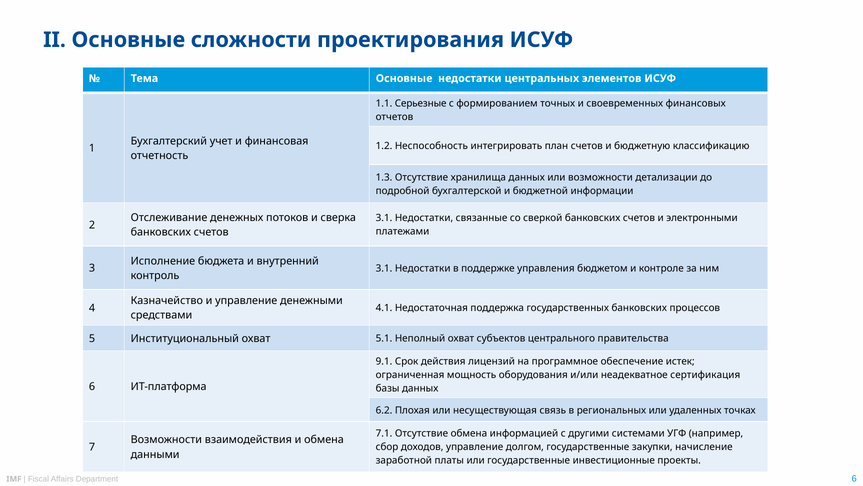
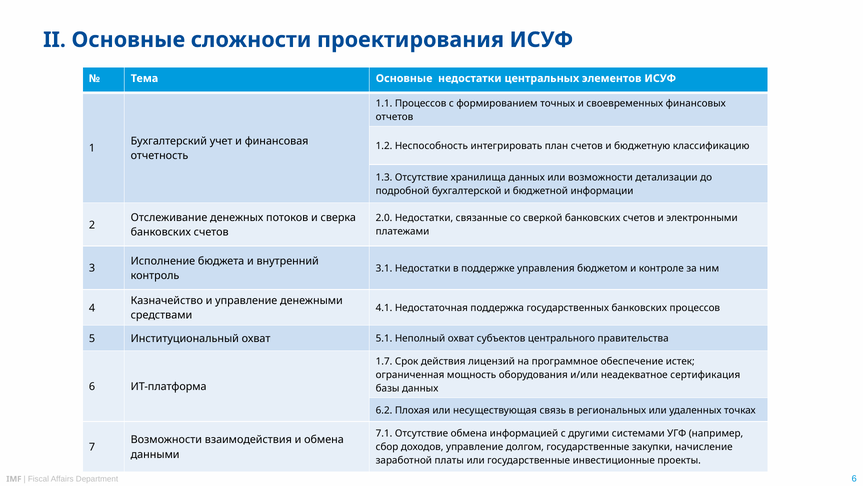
1.1 Серьезные: Серьезные -> Процессов
3.1 at (384, 218): 3.1 -> 2.0
9.1: 9.1 -> 1.7
